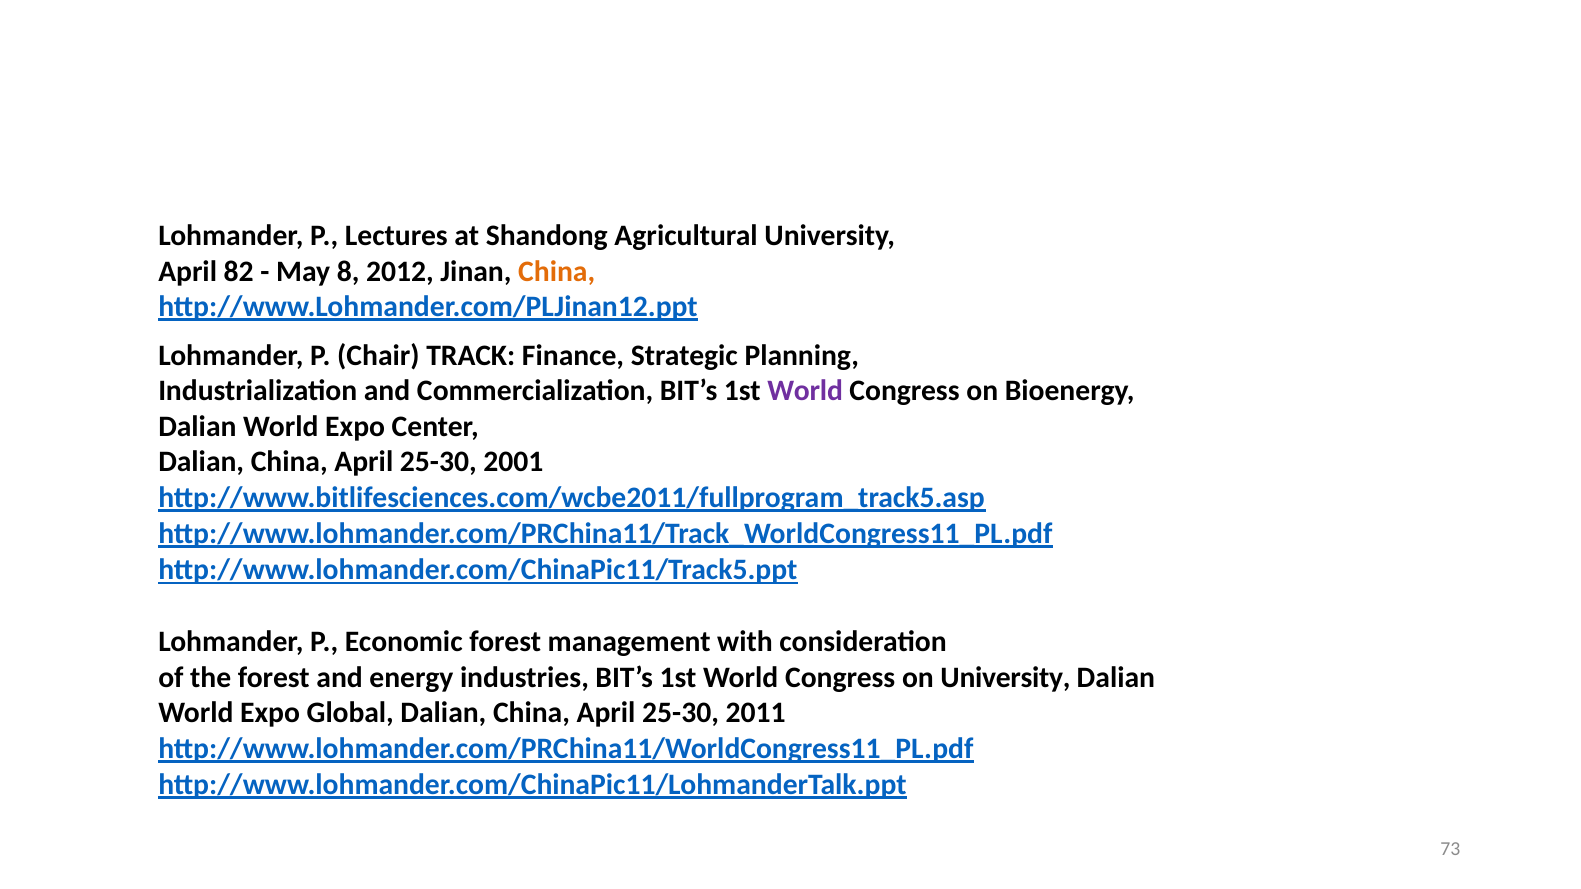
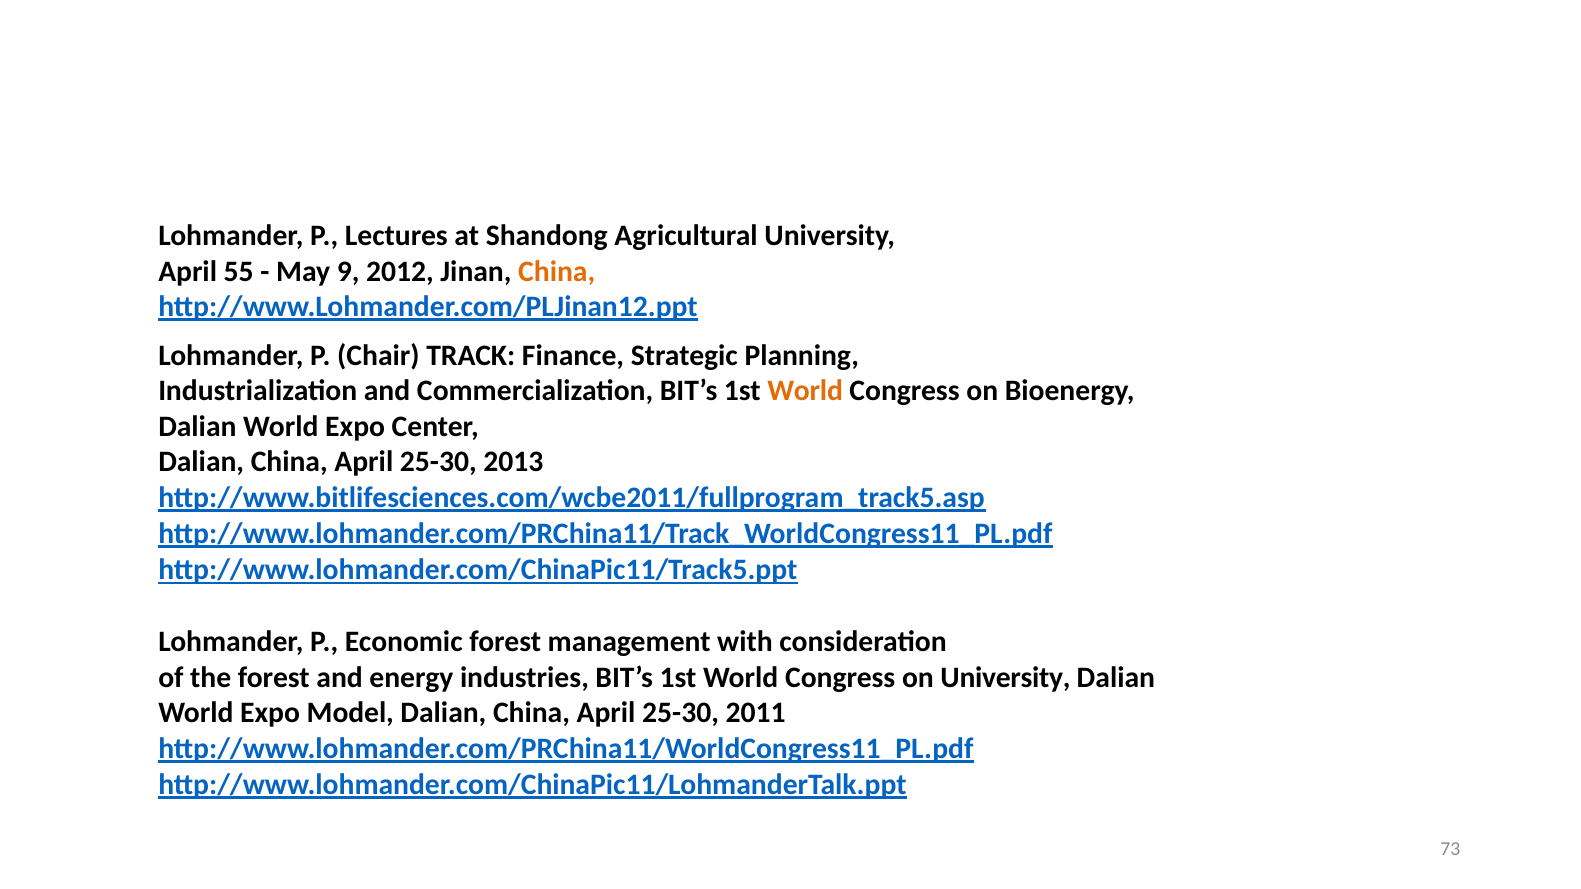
82: 82 -> 55
8: 8 -> 9
World at (805, 391) colour: purple -> orange
2001: 2001 -> 2013
Global: Global -> Model
